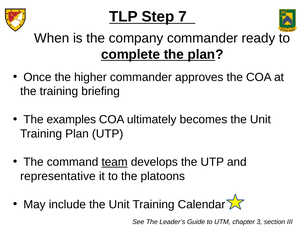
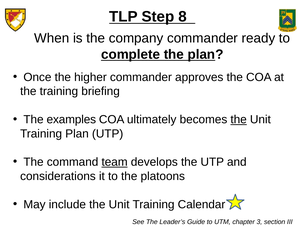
7: 7 -> 8
the at (239, 119) underline: none -> present
representative: representative -> considerations
